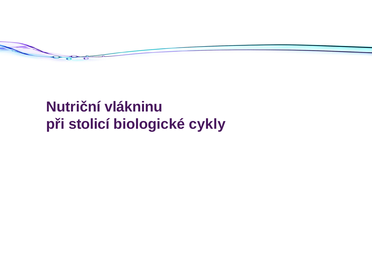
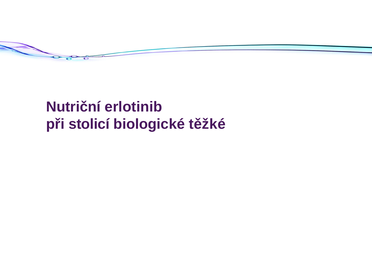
vlákninu: vlákninu -> erlotinib
cykly: cykly -> těžké
